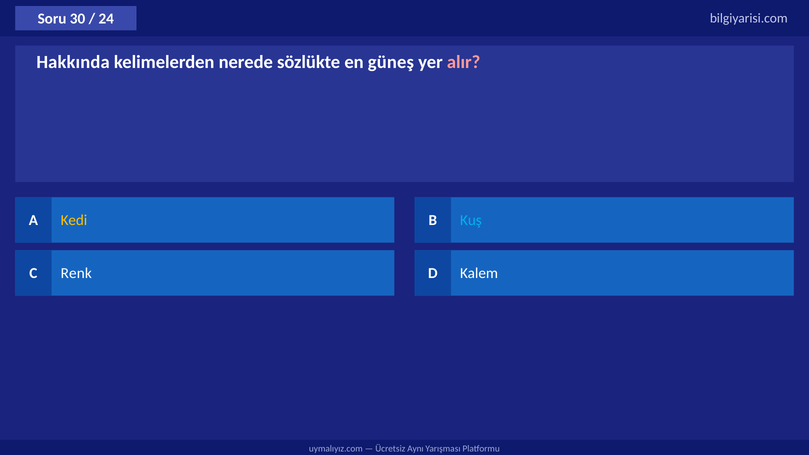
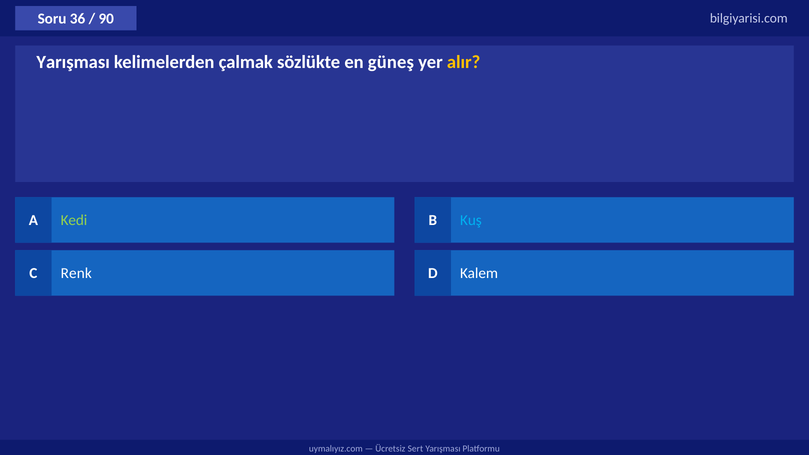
30: 30 -> 36
24: 24 -> 90
Hakkında at (73, 62): Hakkında -> Yarışması
nerede: nerede -> çalmak
alır colour: pink -> yellow
Kedi colour: yellow -> light green
Aynı: Aynı -> Sert
